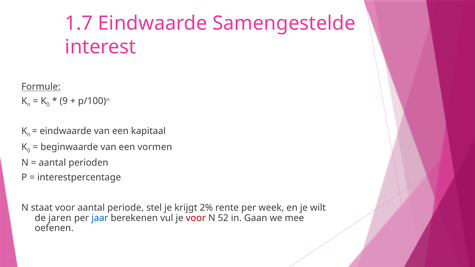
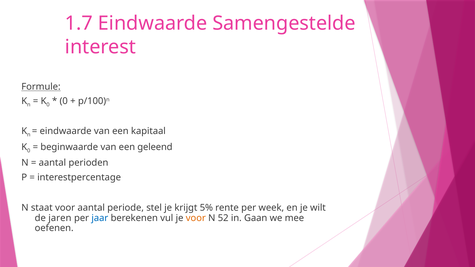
9 at (64, 101): 9 -> 0
vormen: vormen -> geleend
2%: 2% -> 5%
voor at (196, 218) colour: red -> orange
